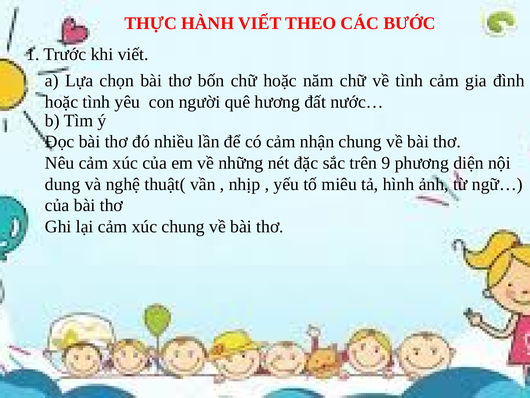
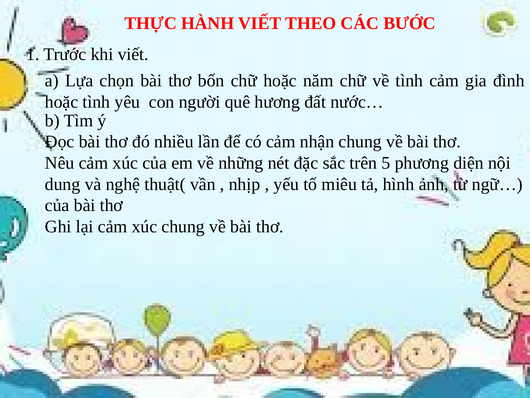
9: 9 -> 5
